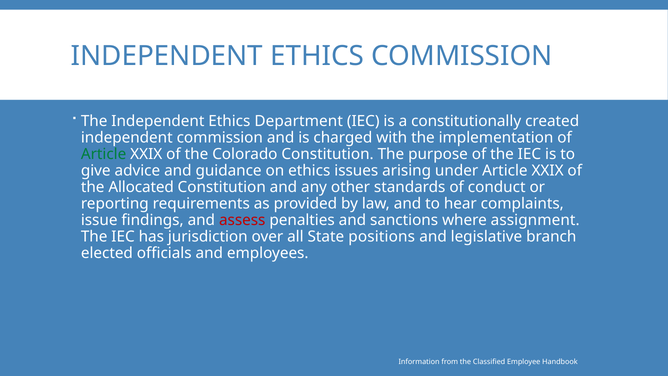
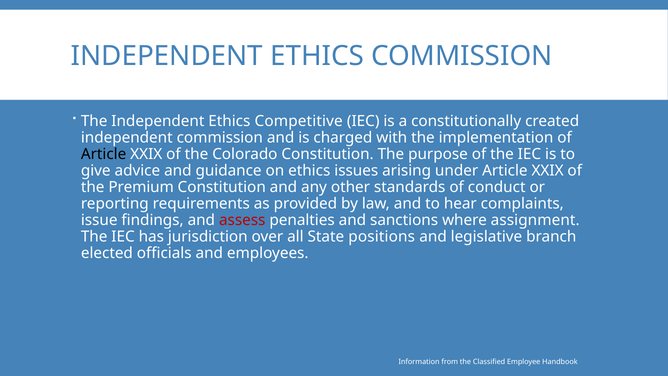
Department: Department -> Competitive
Article at (104, 154) colour: green -> black
Allocated: Allocated -> Premium
